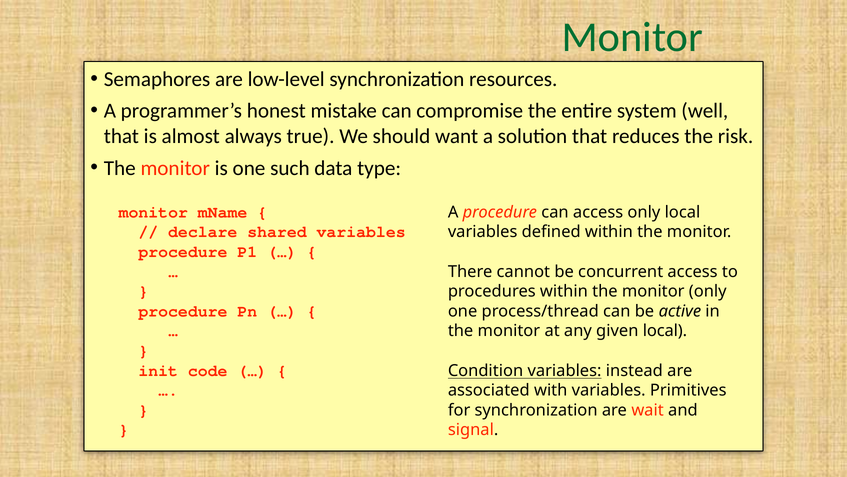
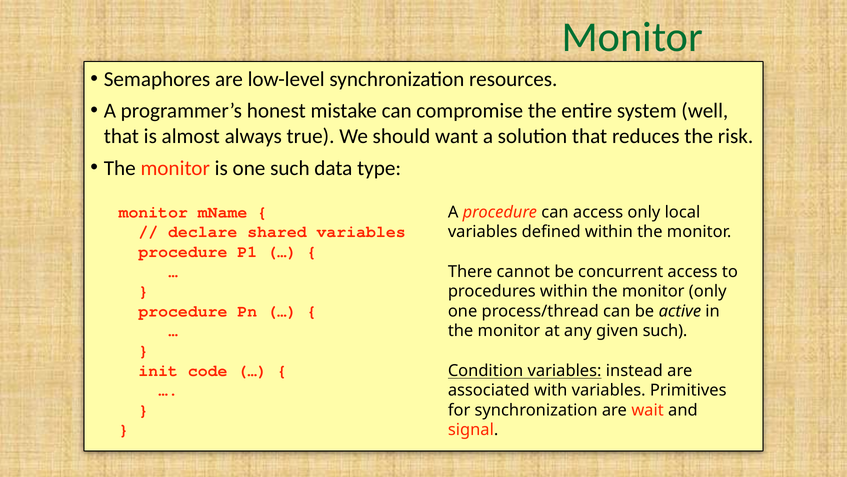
given local: local -> such
